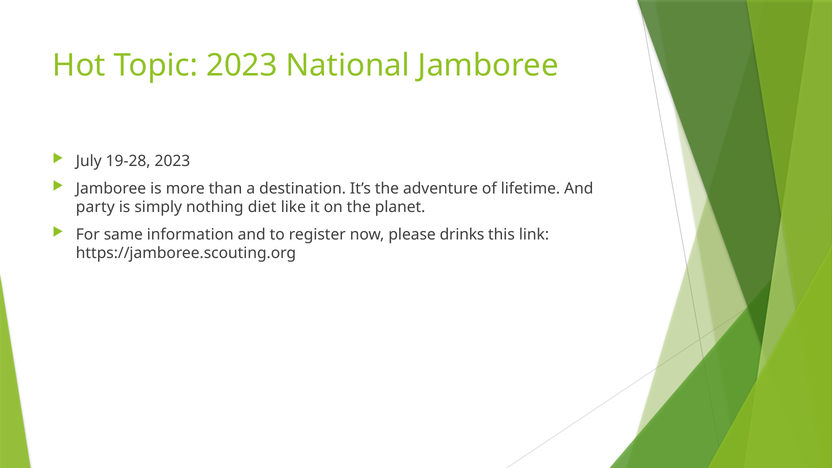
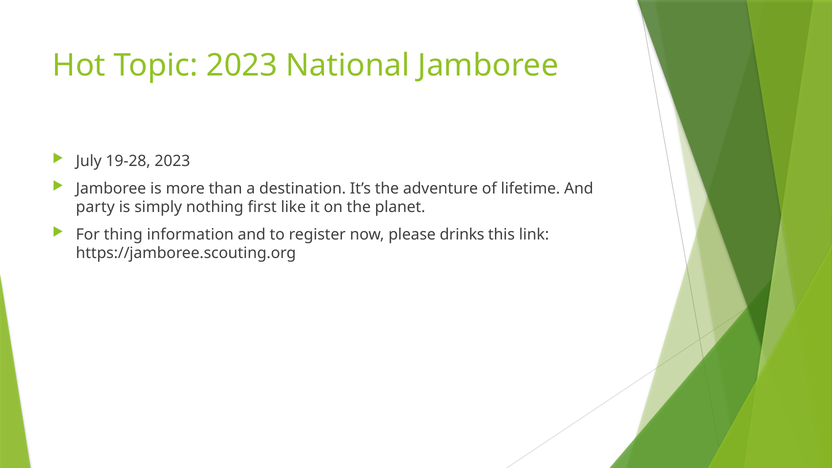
diet: diet -> first
same: same -> thing
